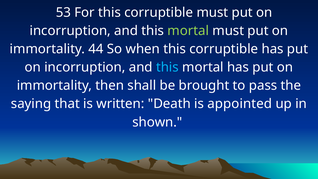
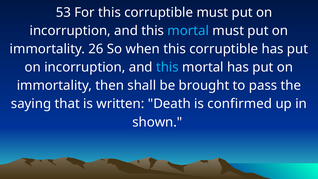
mortal at (188, 31) colour: light green -> light blue
44: 44 -> 26
appointed: appointed -> confirmed
